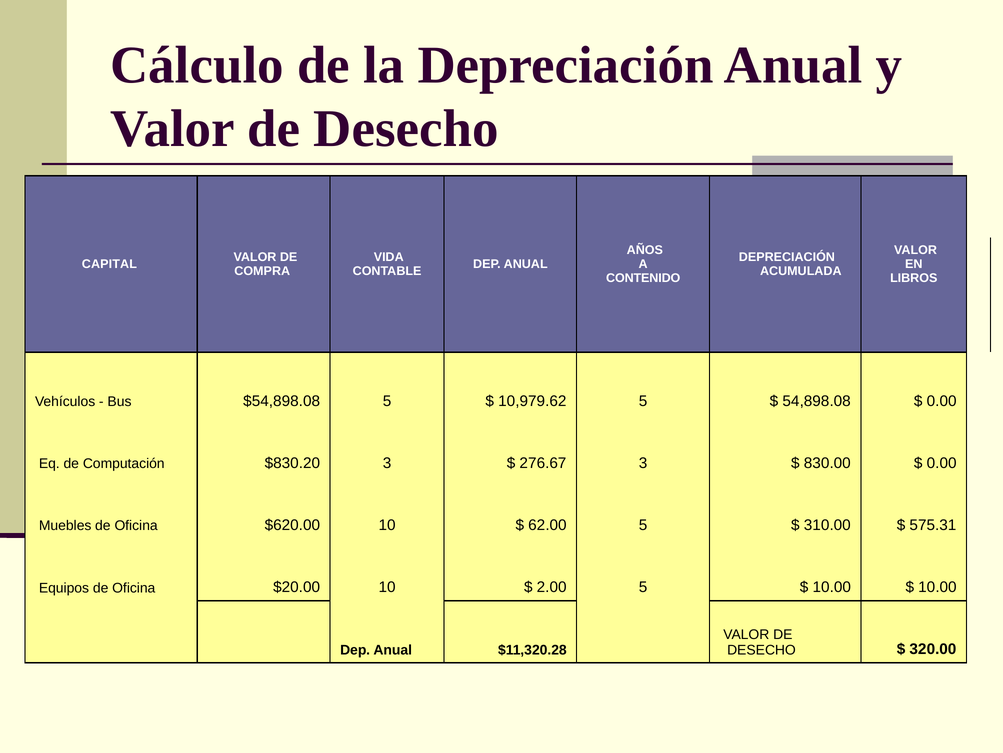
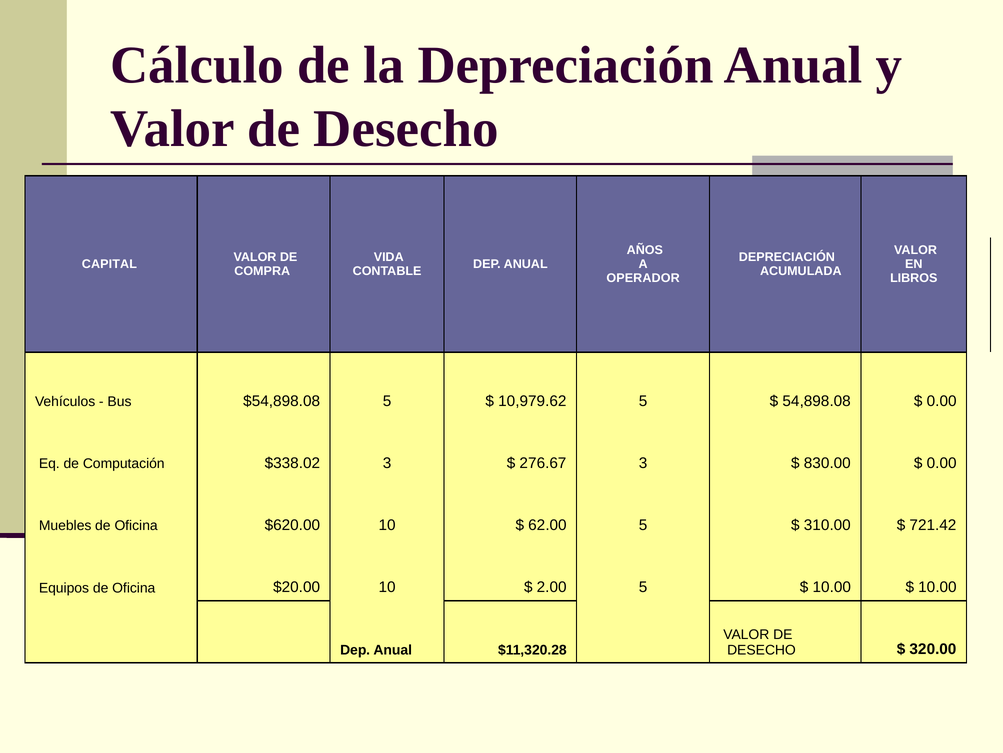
CONTENIDO: CONTENIDO -> OPERADOR
$830.20: $830.20 -> $338.02
575.31: 575.31 -> 721.42
